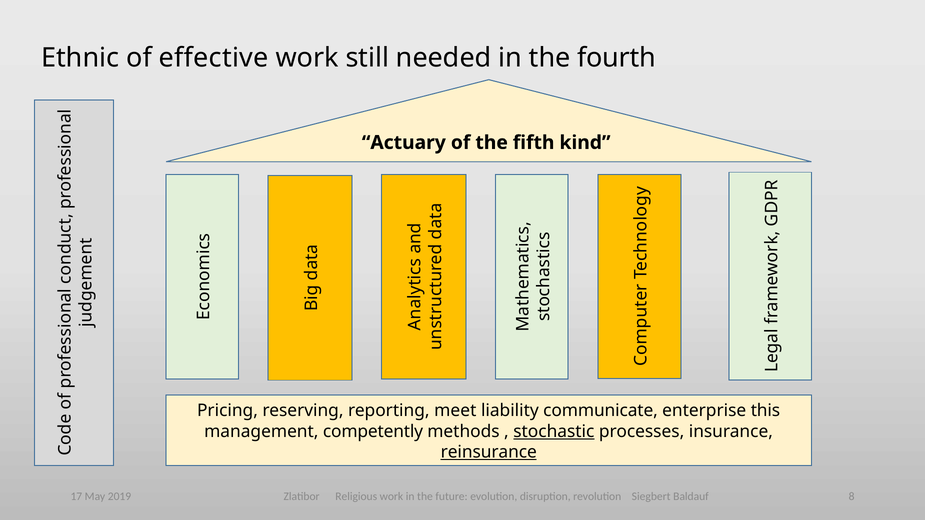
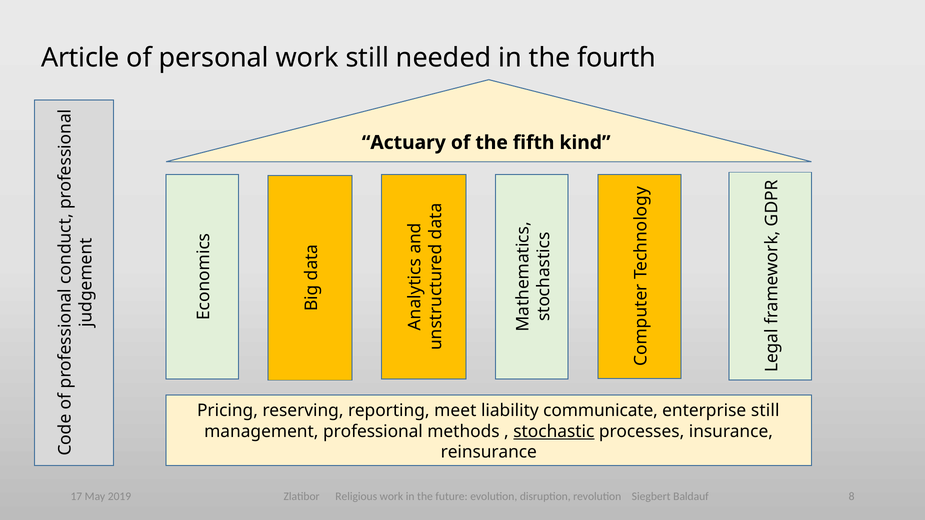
Ethnic: Ethnic -> Article
effective: effective -> personal
enterprise this: this -> still
competently: competently -> professional
reinsurance underline: present -> none
